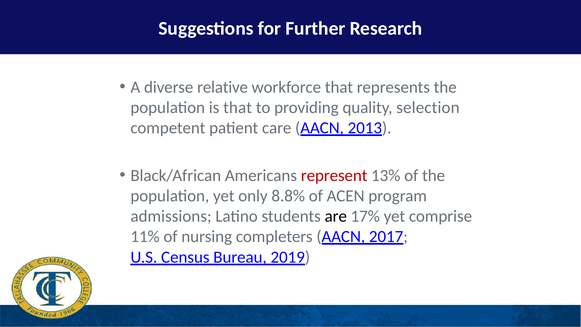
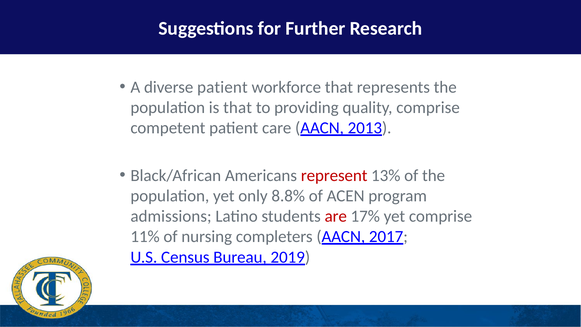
diverse relative: relative -> patient
quality selection: selection -> comprise
are colour: black -> red
